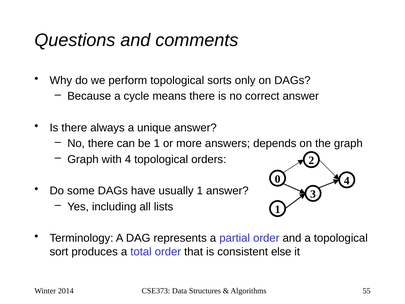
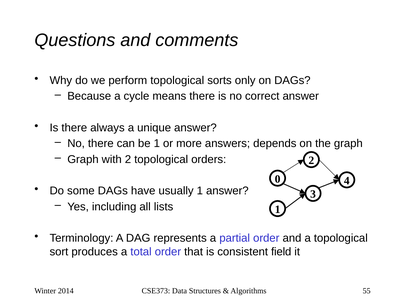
with 4: 4 -> 2
else: else -> field
